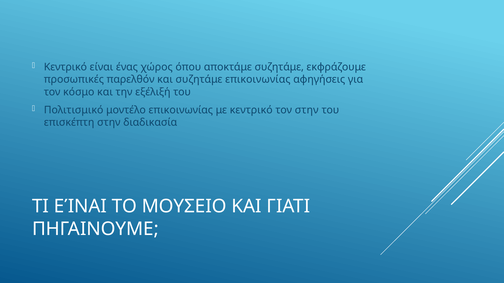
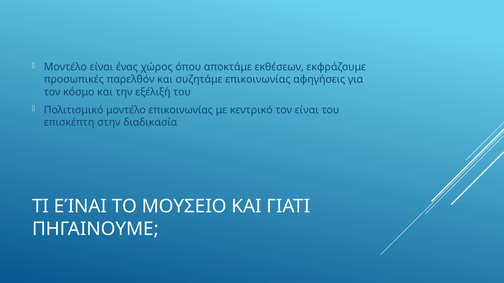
Κεντρικό at (65, 67): Κεντρικό -> Μοντέλο
αποκτάμε συζητάμε: συζητάμε -> εκθέσεων
τον στην: στην -> είναι
